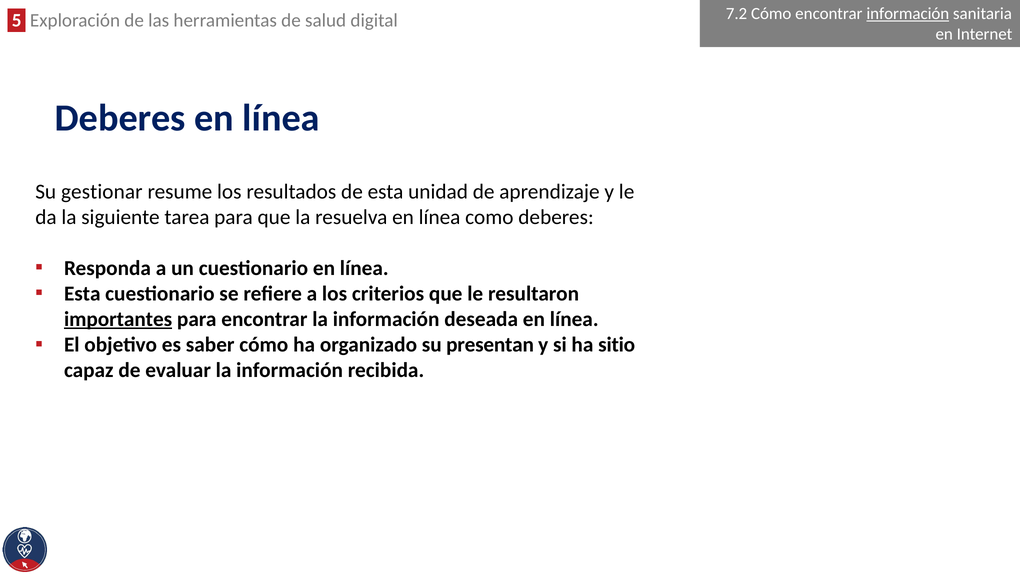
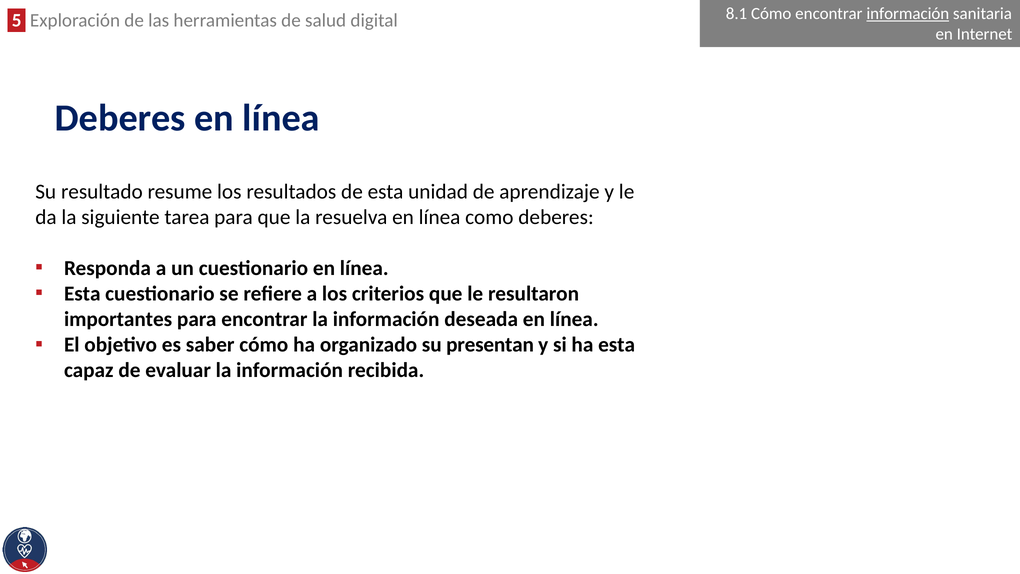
7.2: 7.2 -> 8.1
gestionar: gestionar -> resultado
importantes underline: present -> none
ha sitio: sitio -> esta
